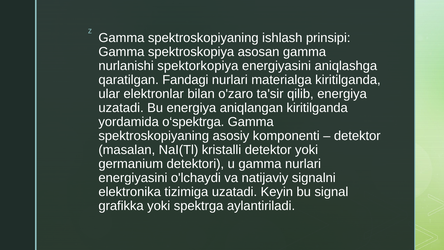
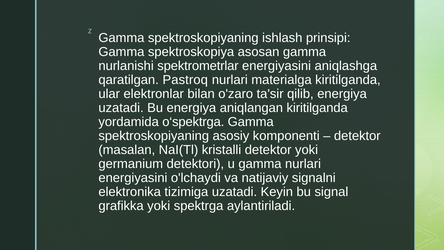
spektorkopiya: spektorkopiya -> spektrometrlar
Fandagi: Fandagi -> Pastroq
